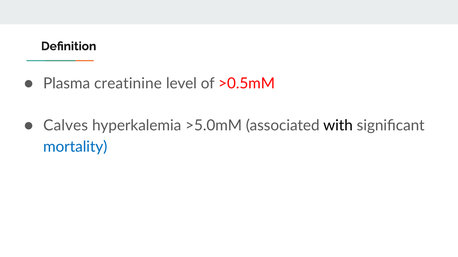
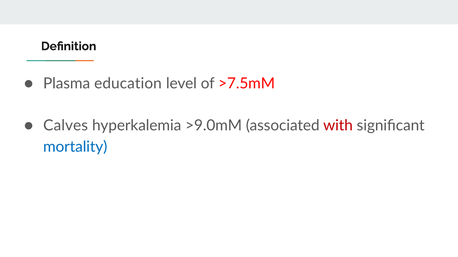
creatinine: creatinine -> education
>0.5mM: >0.5mM -> >7.5mM
>5.0mM: >5.0mM -> >9.0mM
with colour: black -> red
